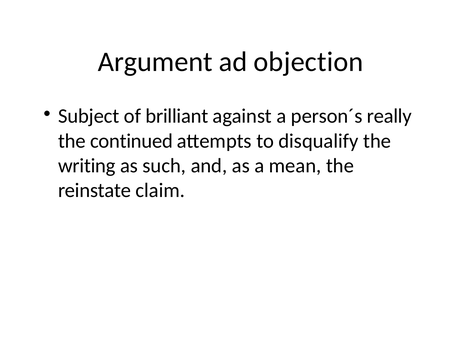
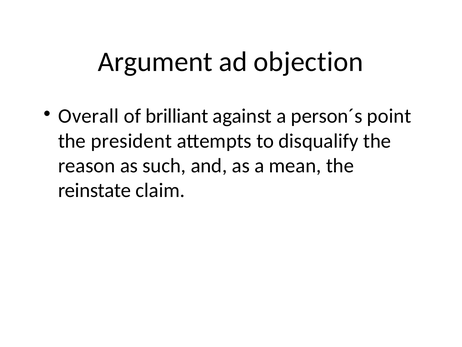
Subject: Subject -> Overall
really: really -> point
continued: continued -> president
writing: writing -> reason
